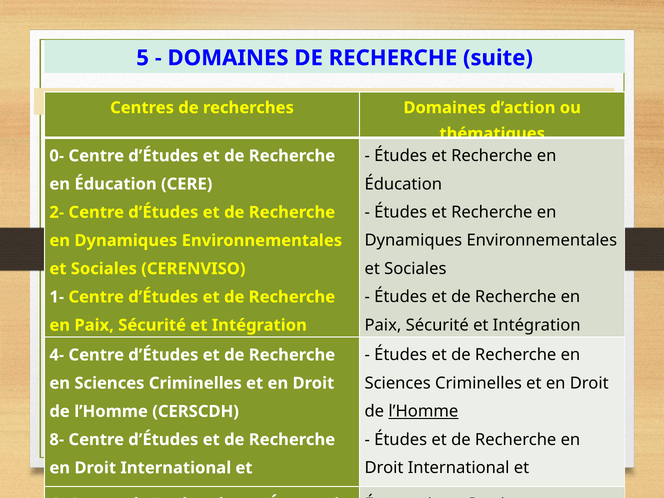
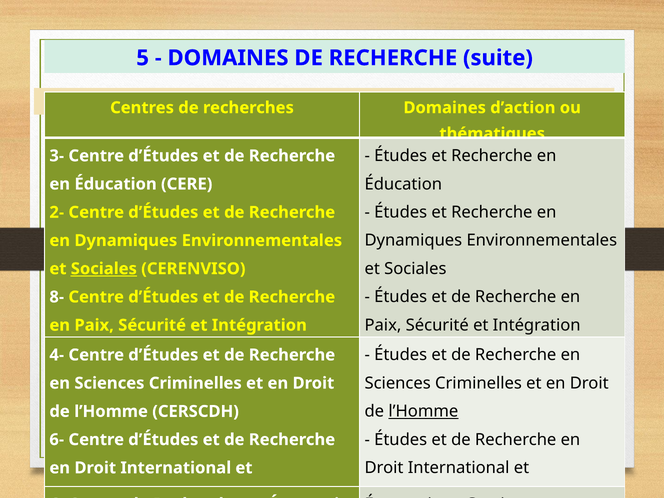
0-: 0- -> 3-
Sociales at (104, 269) underline: none -> present
1-: 1- -> 8-
8- at (57, 440): 8- -> 6-
